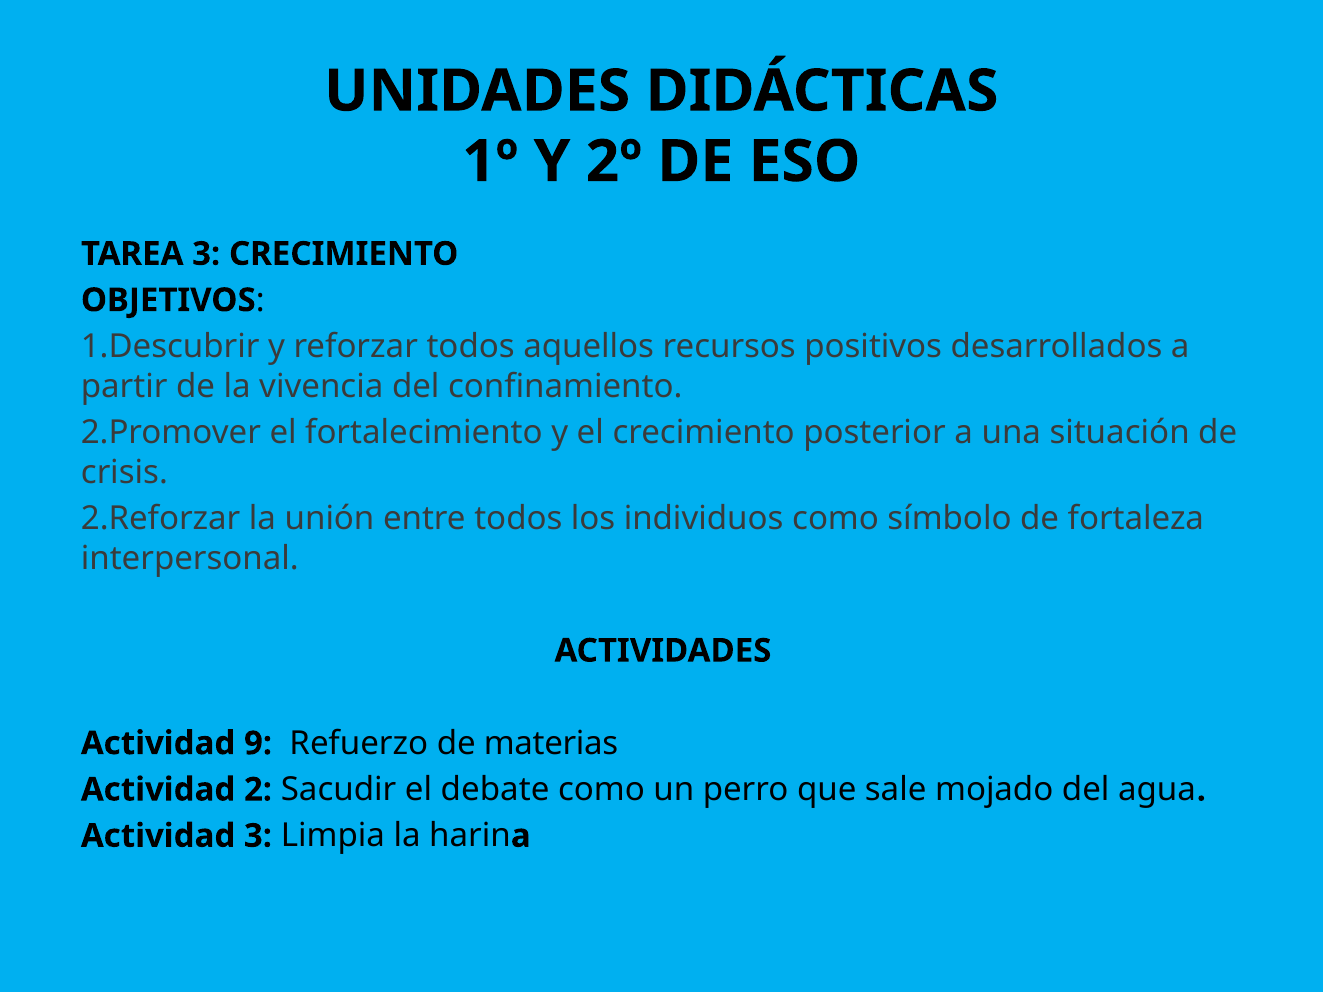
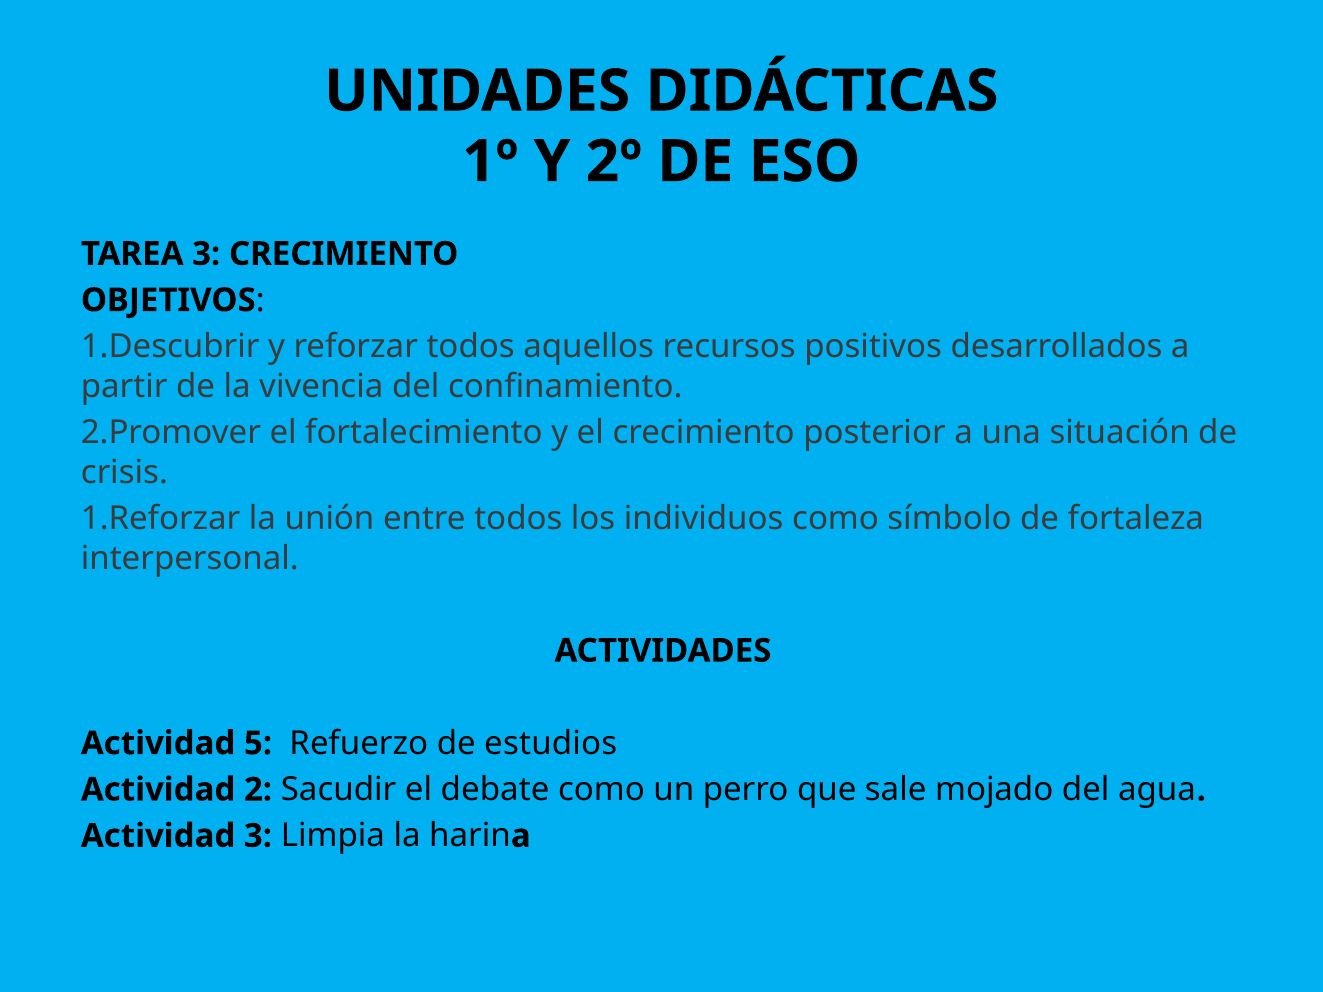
2.Reforzar: 2.Reforzar -> 1.Reforzar
9: 9 -> 5
materias: materias -> estudios
